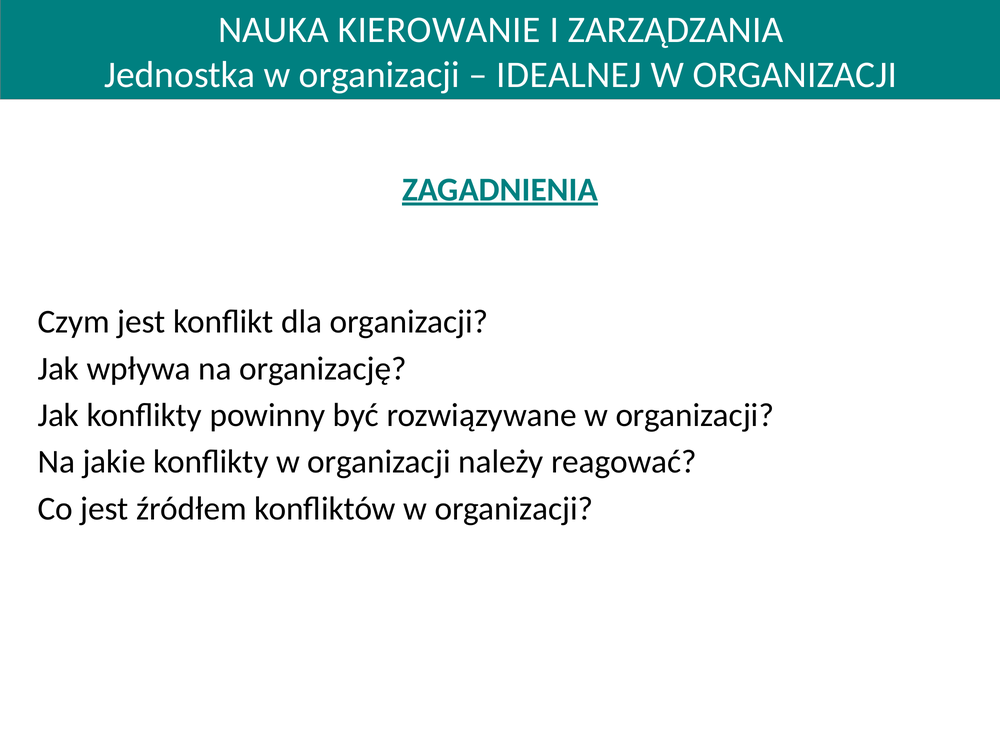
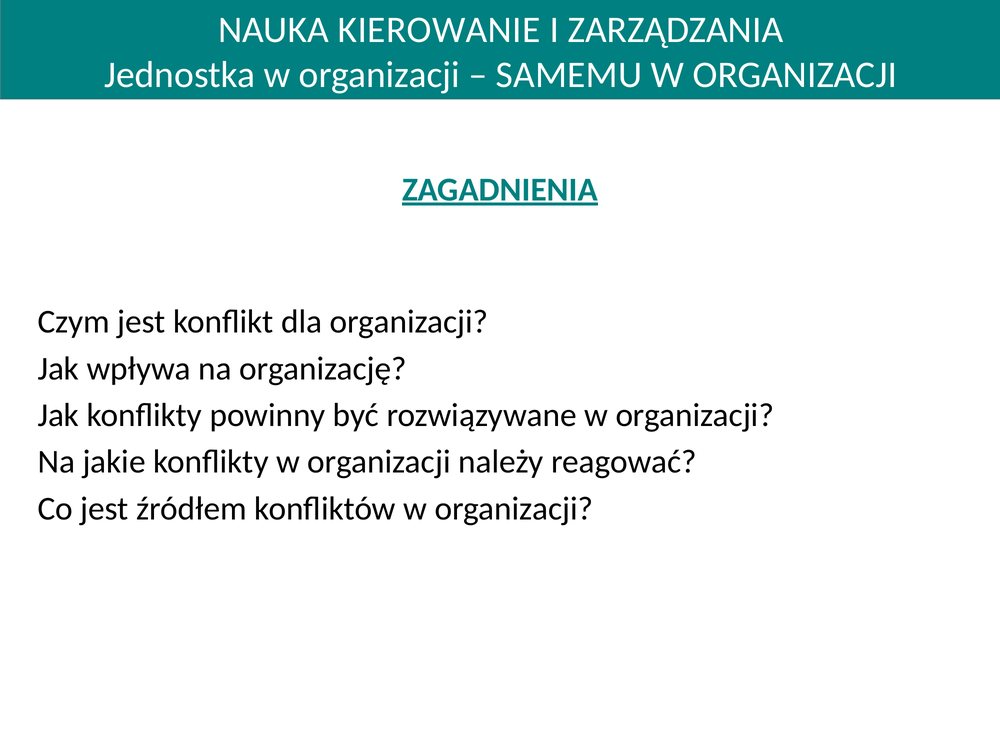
IDEALNEJ: IDEALNEJ -> SAMEMU
